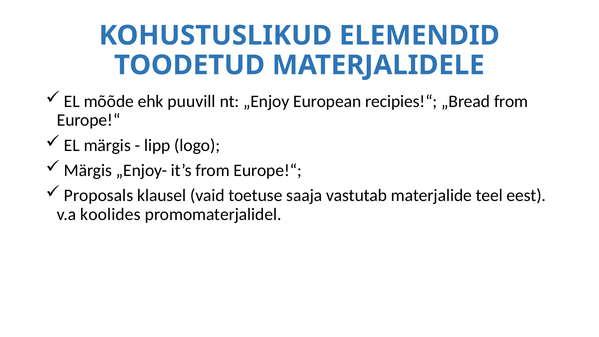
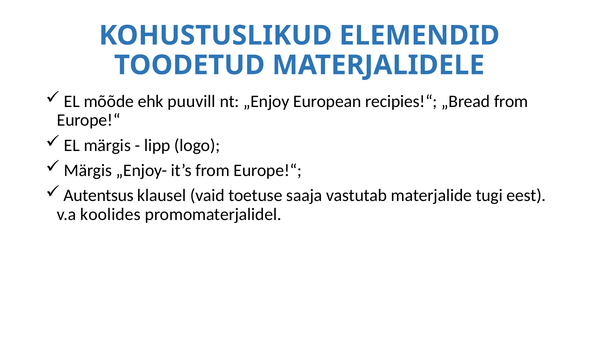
Proposals: Proposals -> Autentsus
teel: teel -> tugi
